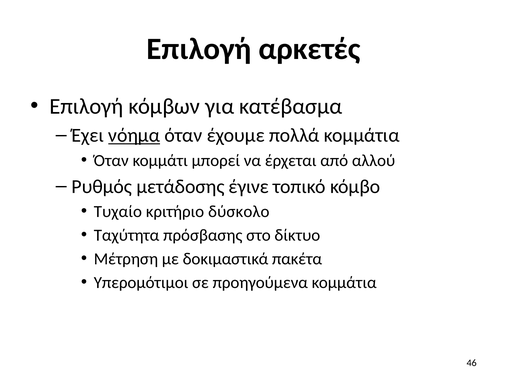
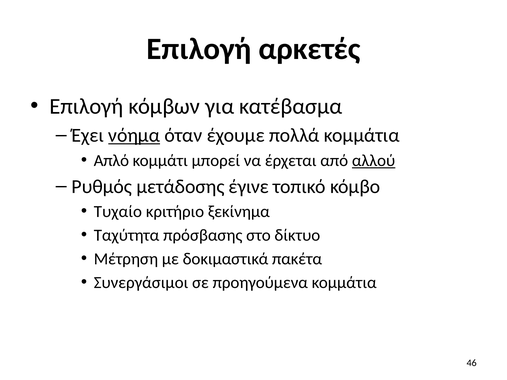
Όταν at (111, 161): Όταν -> Απλό
αλλού underline: none -> present
δύσκολο: δύσκολο -> ξεκίνημα
Υπερομότιμοι: Υπερομότιμοι -> Συνεργάσιμοι
